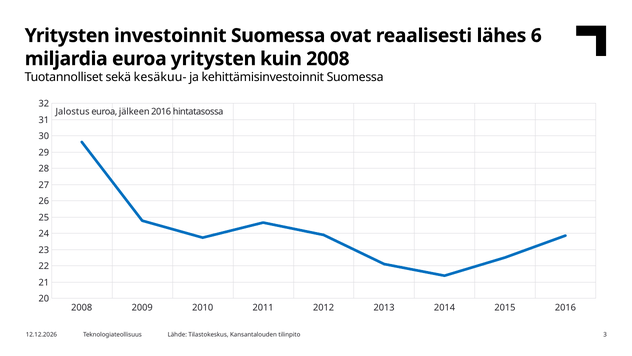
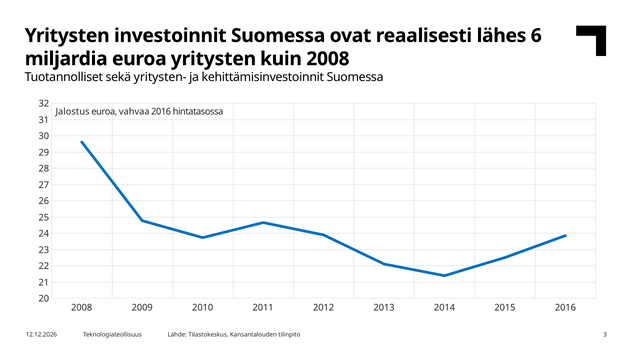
kesäkuu-: kesäkuu- -> yritysten-
jälkeen: jälkeen -> vahvaa
